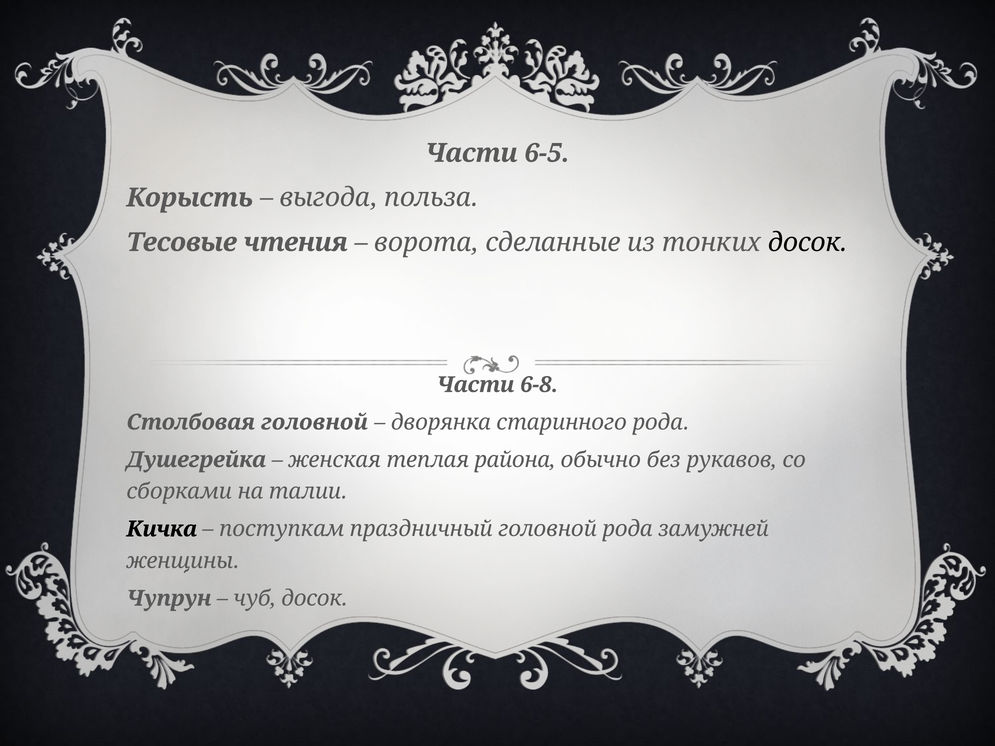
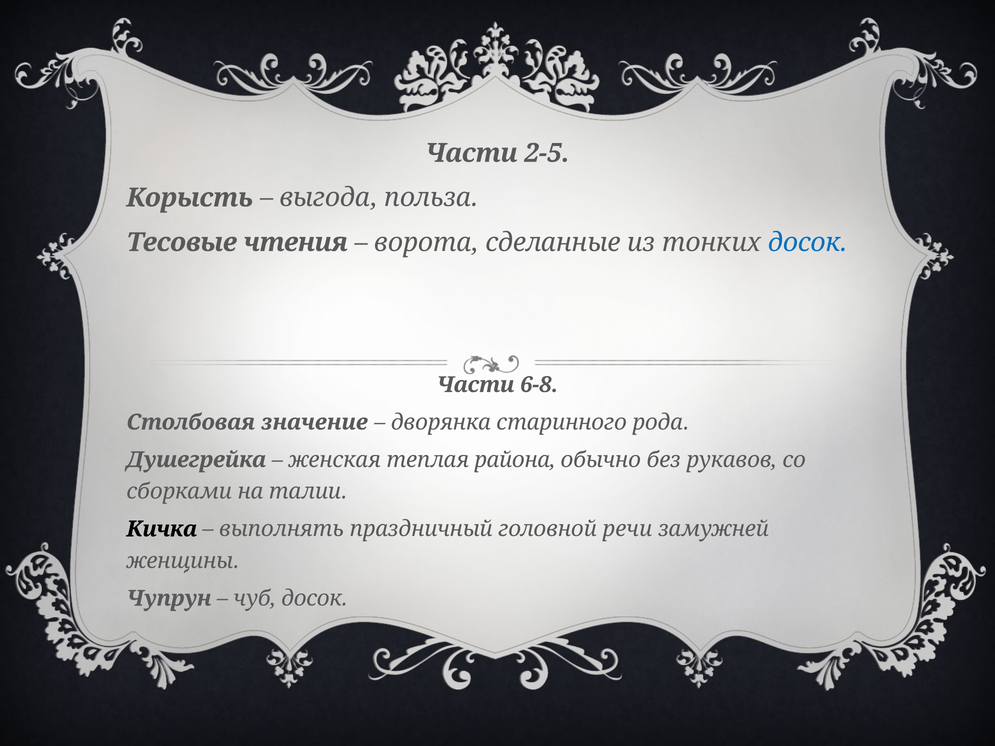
6-5: 6-5 -> 2-5
досок at (808, 242) colour: black -> blue
Столбовая головной: головной -> значение
поступкам: поступкам -> выполнять
головной рода: рода -> речи
